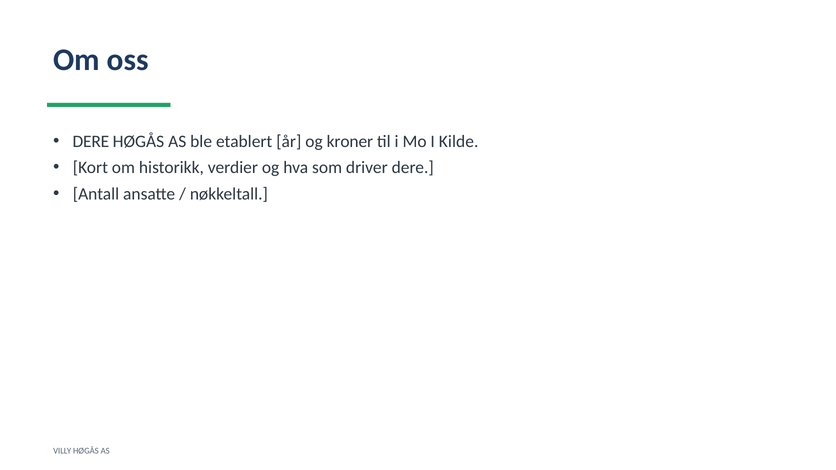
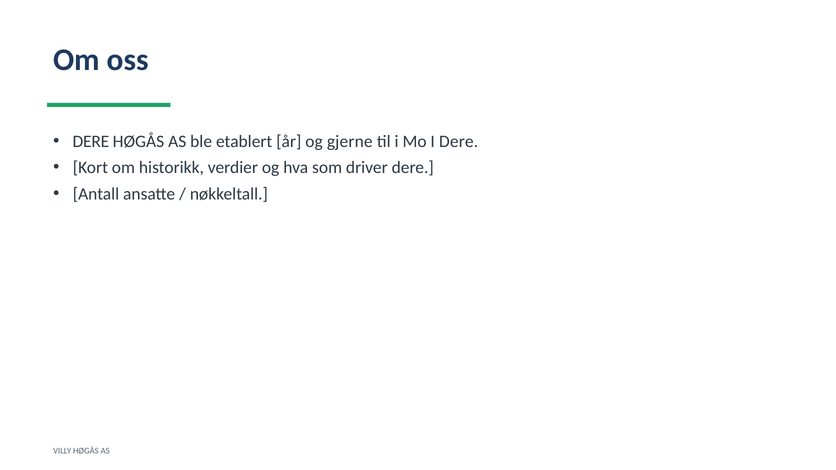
kroner: kroner -> gjerne
I Kilde: Kilde -> Dere
